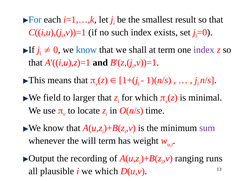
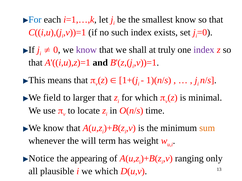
smallest result: result -> know
know at (86, 50) colour: blue -> purple
at term: term -> truly
sum colour: purple -> orange
Output: Output -> Notice
recording: recording -> appearing
runs: runs -> only
